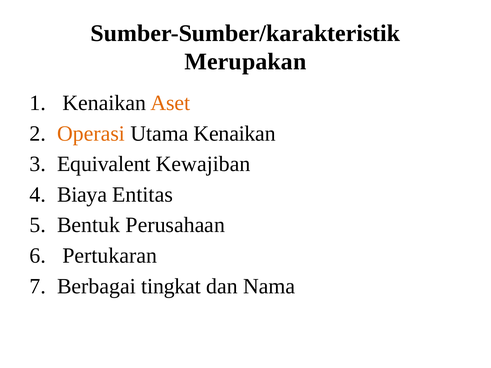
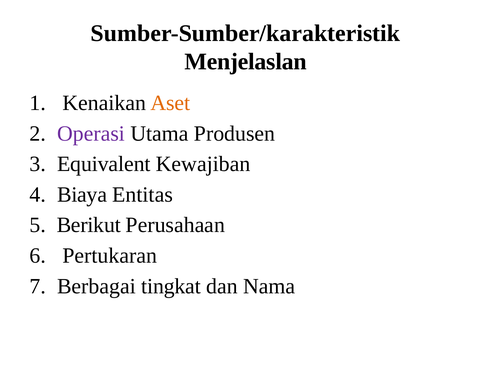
Merupakan: Merupakan -> Menjelaslan
Operasi colour: orange -> purple
Utama Kenaikan: Kenaikan -> Produsen
Bentuk: Bentuk -> Berikut
